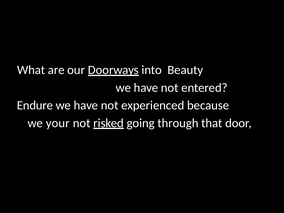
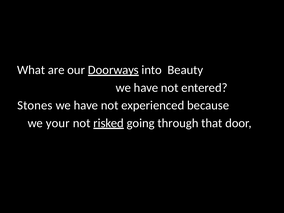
Endure: Endure -> Stones
